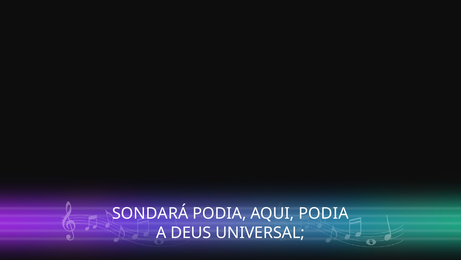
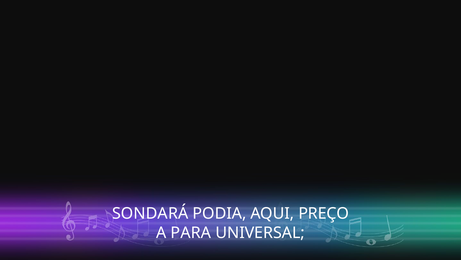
AQUI PODIA: PODIA -> PREÇO
DEUS: DEUS -> PARA
